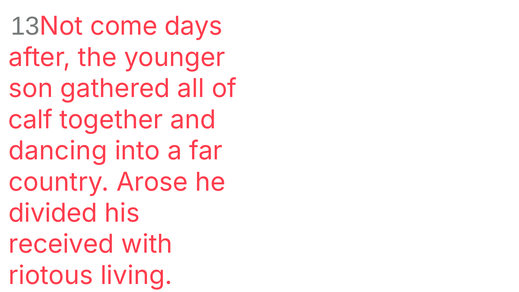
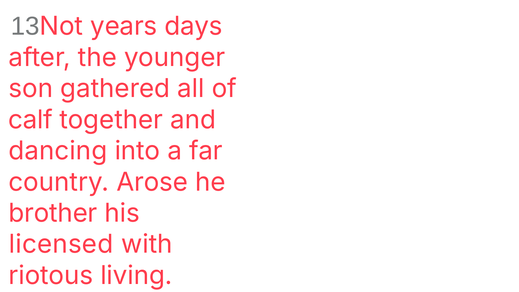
come: come -> years
divided: divided -> brother
received: received -> licensed
